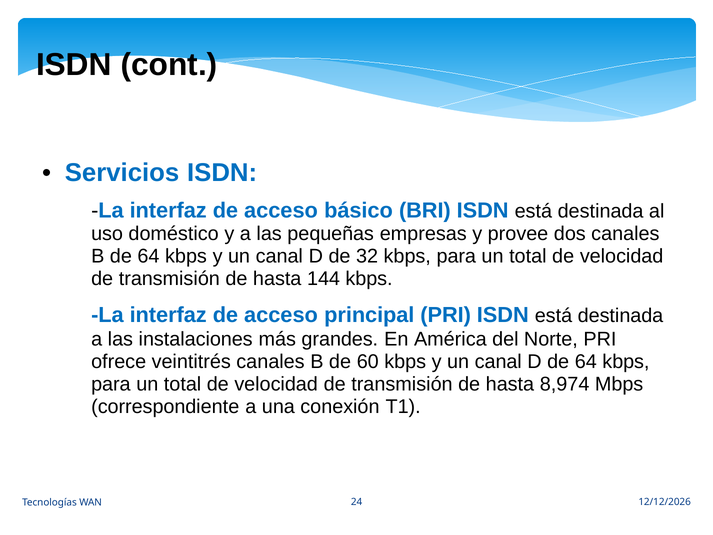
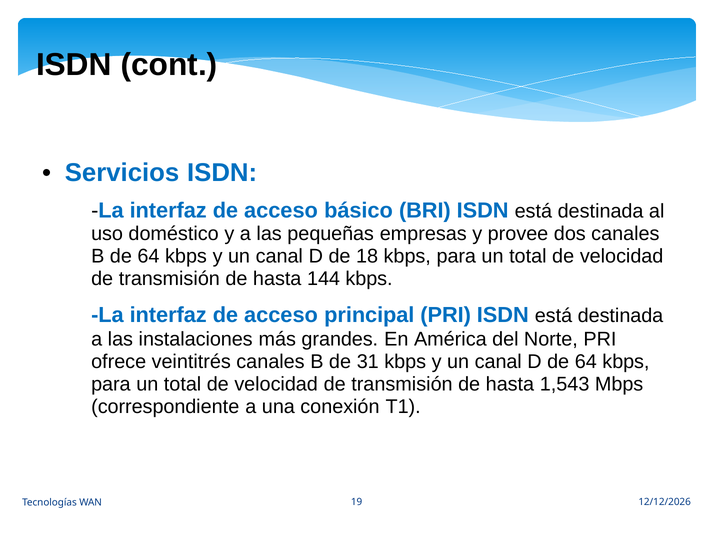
32: 32 -> 18
60: 60 -> 31
8,974: 8,974 -> 1,543
24: 24 -> 19
